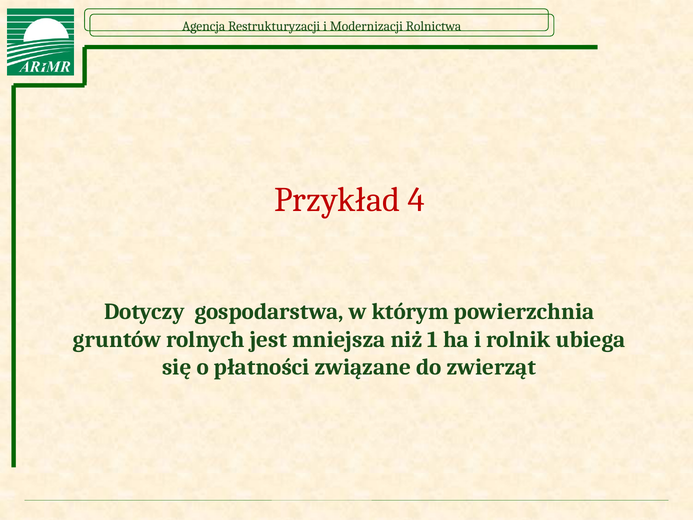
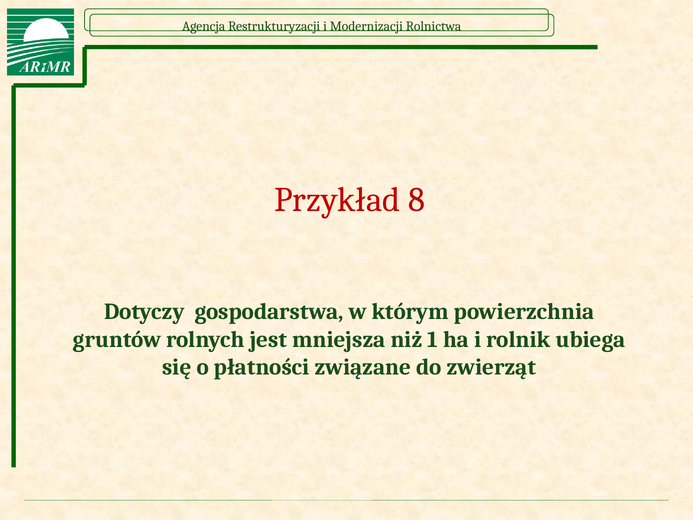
4: 4 -> 8
